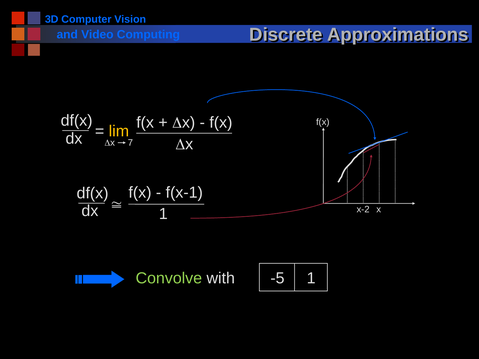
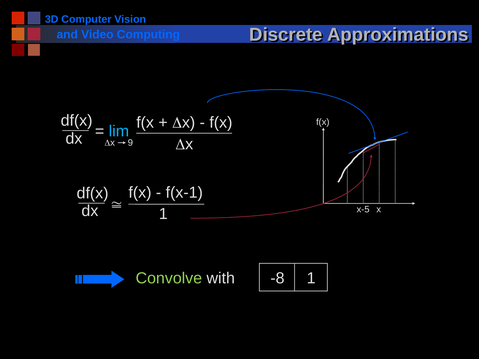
lim colour: yellow -> light blue
7: 7 -> 9
x-2: x-2 -> x-5
-5: -5 -> -8
